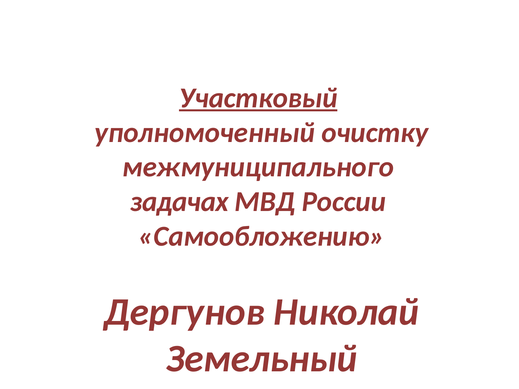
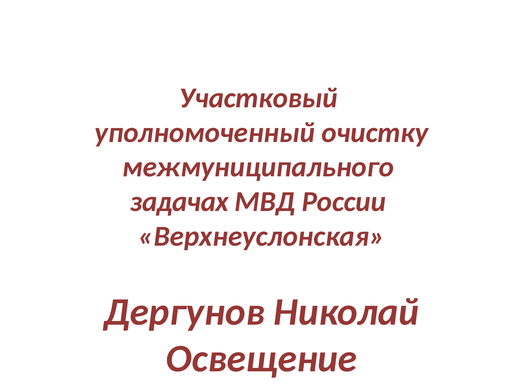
Участковый underline: present -> none
Самообложению: Самообложению -> Верхнеуслонская
Земельный: Земельный -> Освещение
